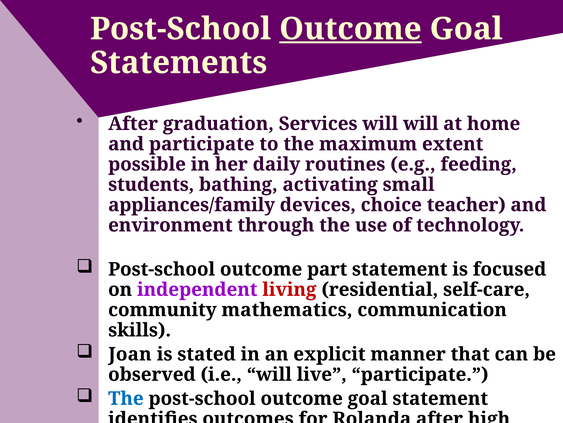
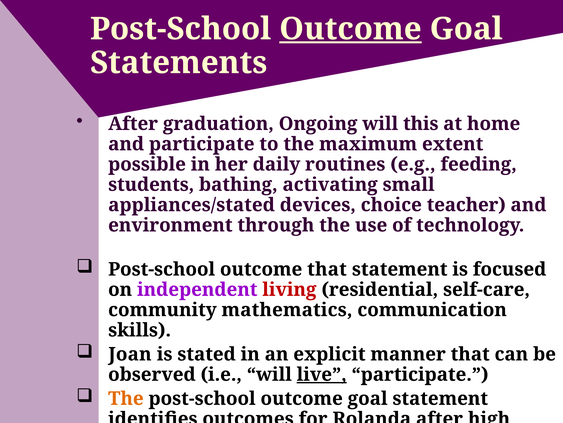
Services: Services -> Ongoing
will will: will -> this
appliances/family: appliances/family -> appliances/stated
outcome part: part -> that
live underline: none -> present
The at (126, 398) colour: blue -> orange
